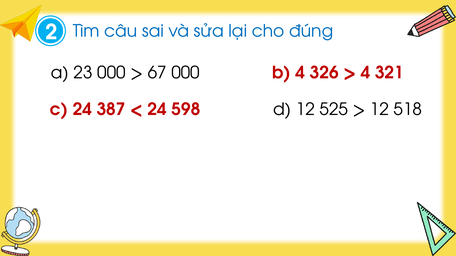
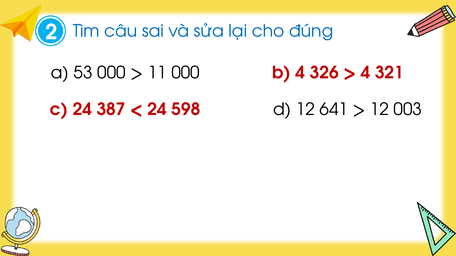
23: 23 -> 53
67: 67 -> 11
525: 525 -> 641
518: 518 -> 003
